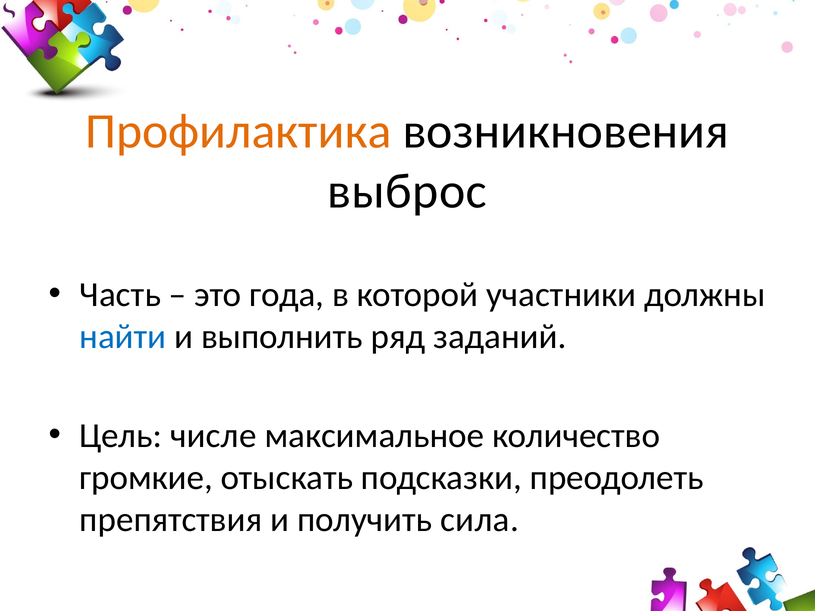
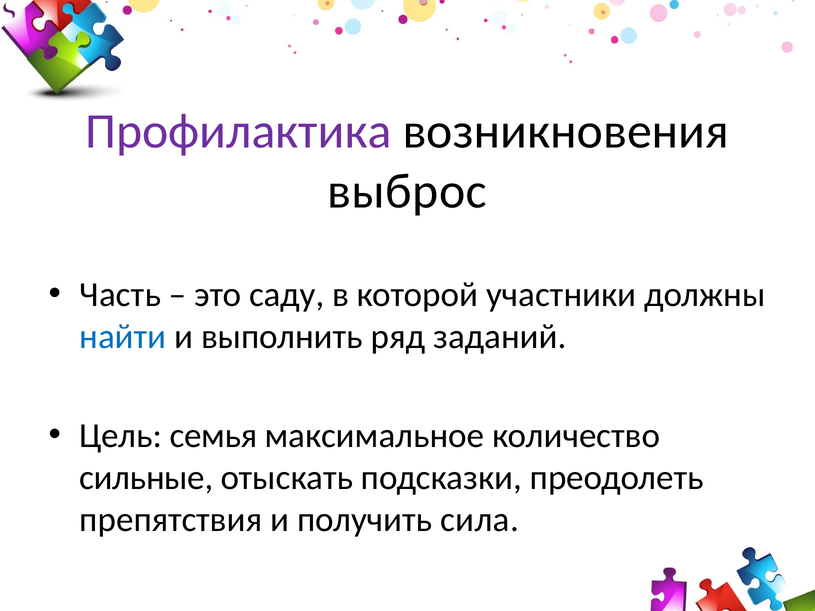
Профилактика colour: orange -> purple
года: года -> саду
числе: числе -> семья
громкие: громкие -> сильные
